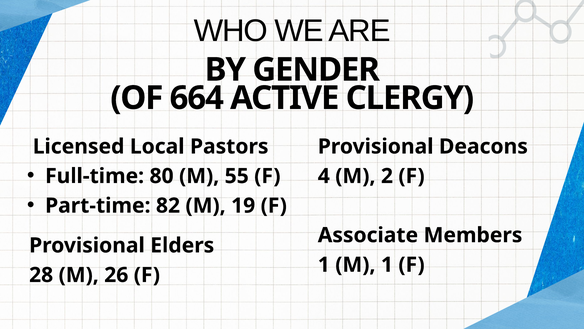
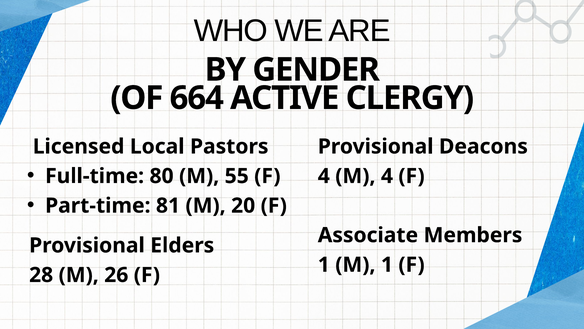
M 2: 2 -> 4
82: 82 -> 81
19: 19 -> 20
